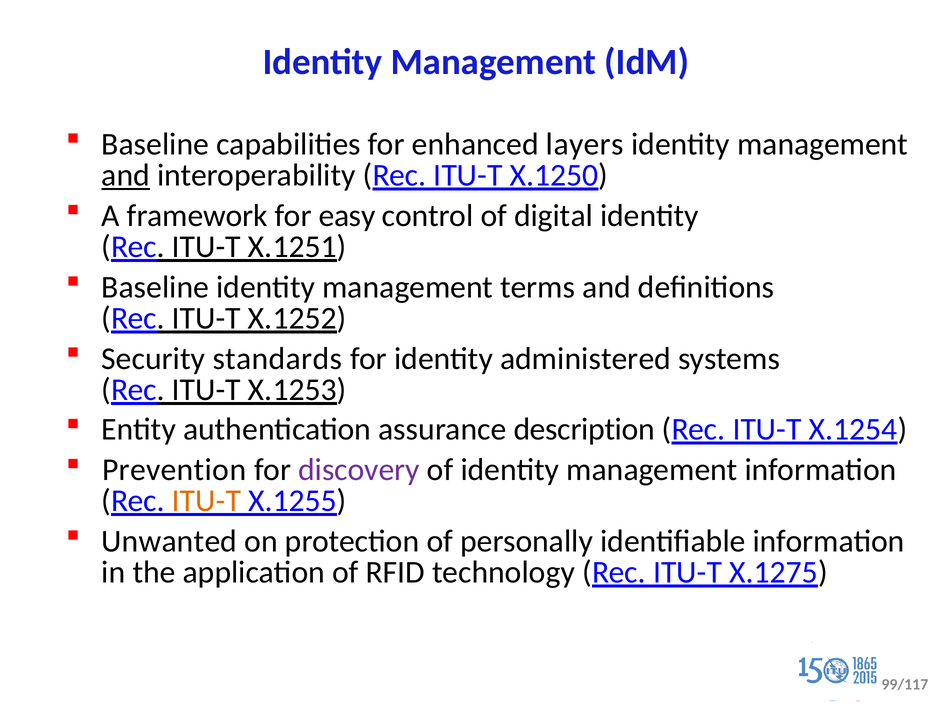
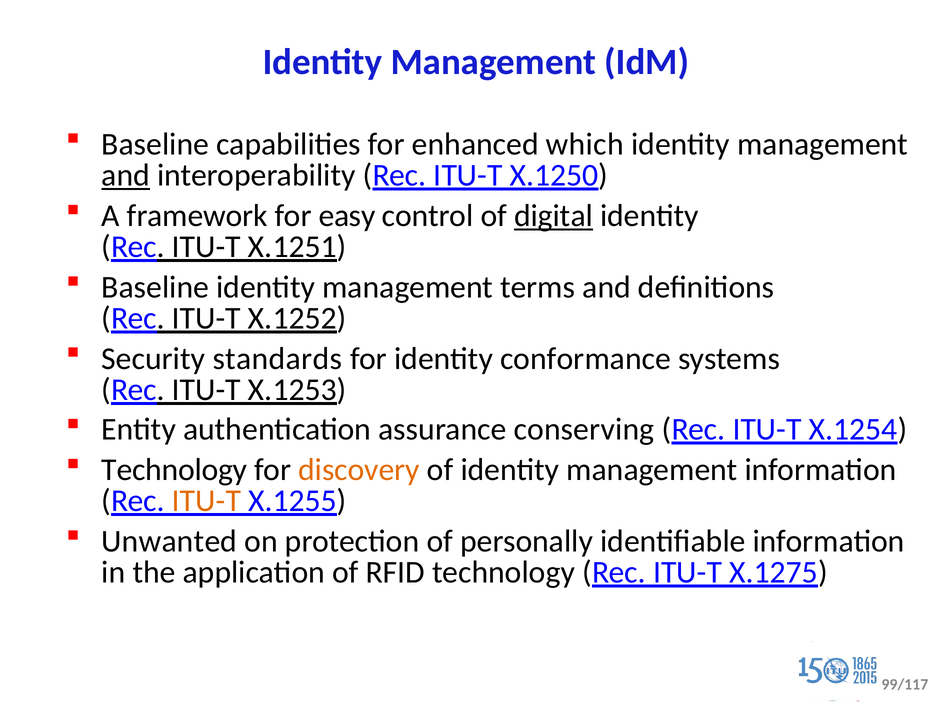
layers: layers -> which
digital underline: none -> present
administered: administered -> conformance
description: description -> conserving
Prevention at (174, 470): Prevention -> Technology
discovery colour: purple -> orange
